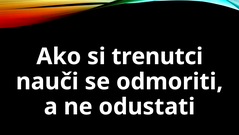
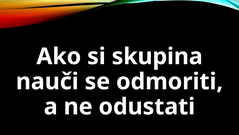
trenutci: trenutci -> skupina
